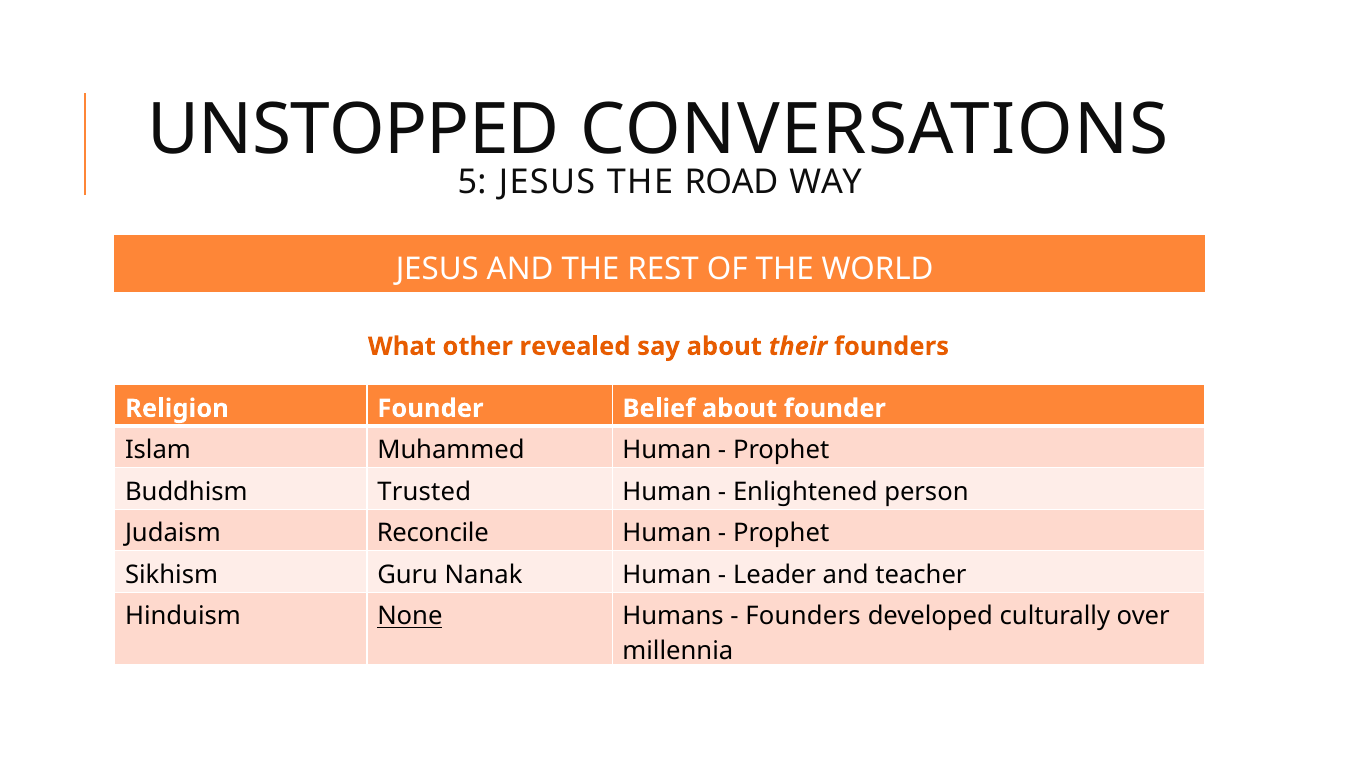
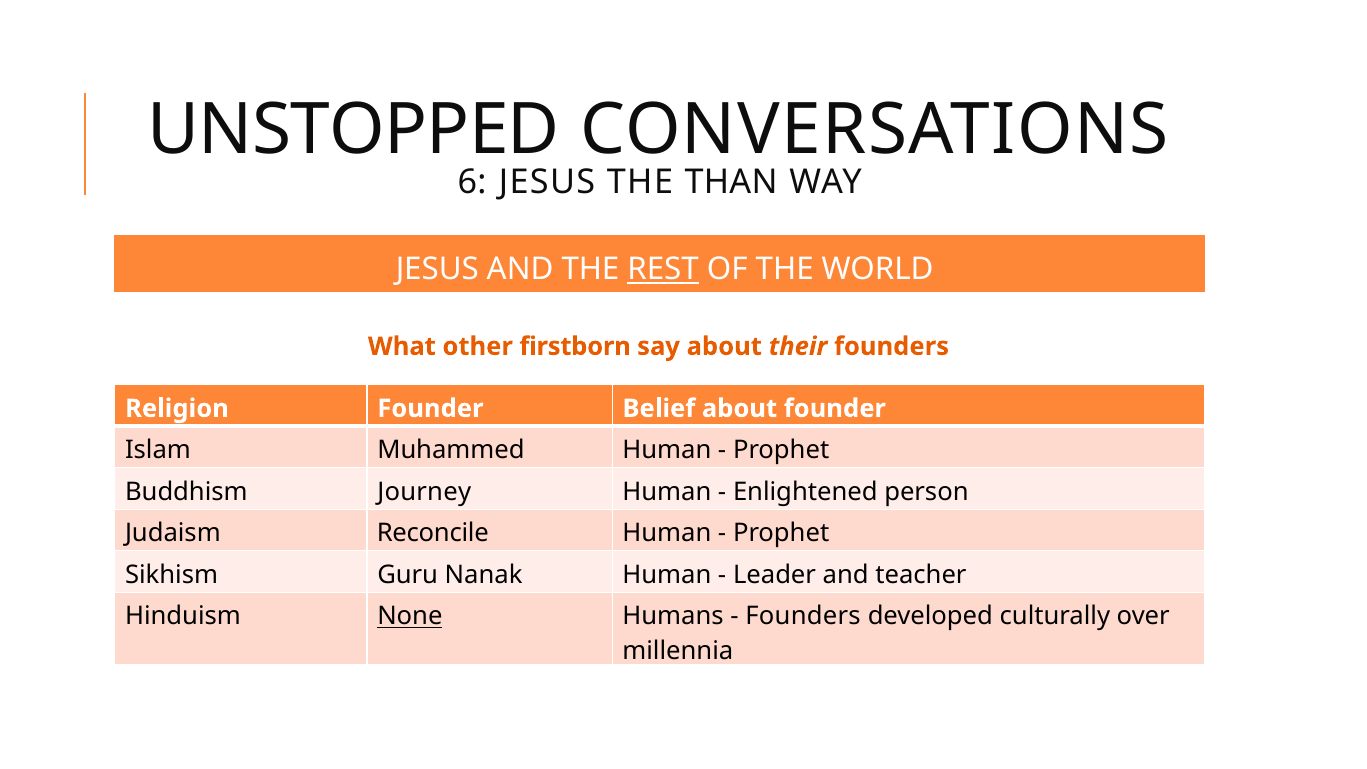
5: 5 -> 6
ROAD: ROAD -> THAN
REST underline: none -> present
revealed: revealed -> firstborn
Trusted: Trusted -> Journey
